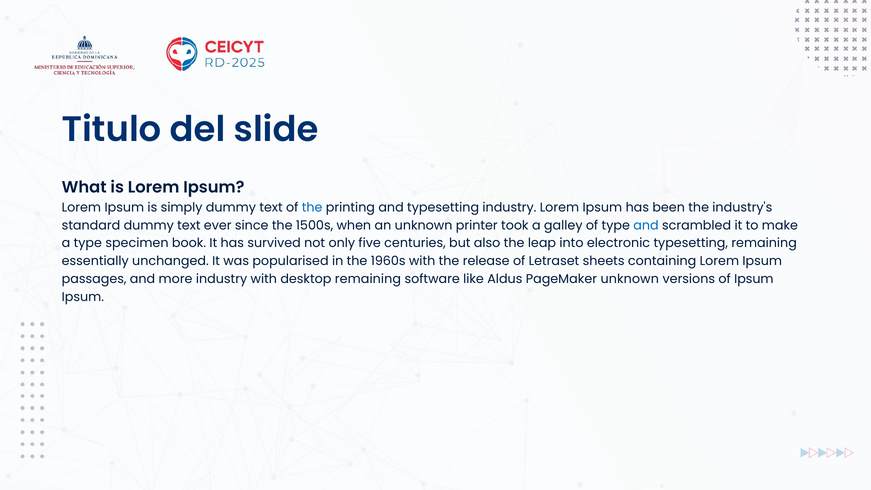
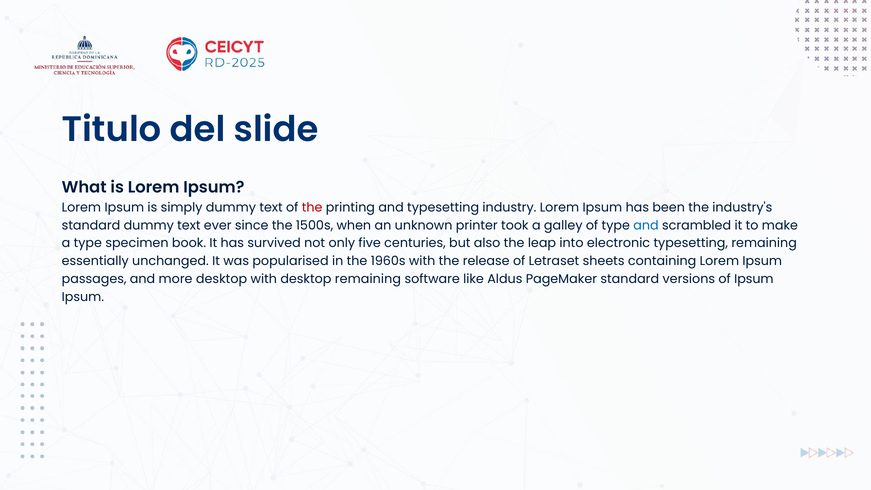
the at (312, 208) colour: blue -> red
more industry: industry -> desktop
PageMaker unknown: unknown -> standard
